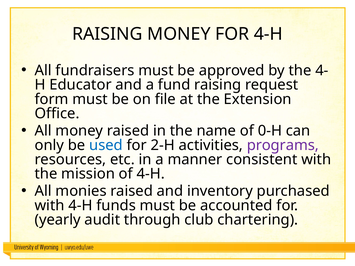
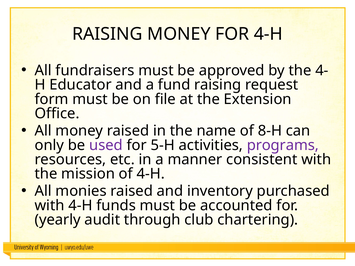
0-H: 0-H -> 8-H
used colour: blue -> purple
2-H: 2-H -> 5-H
